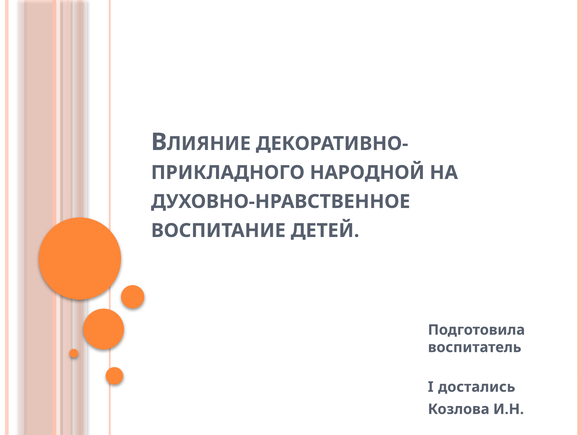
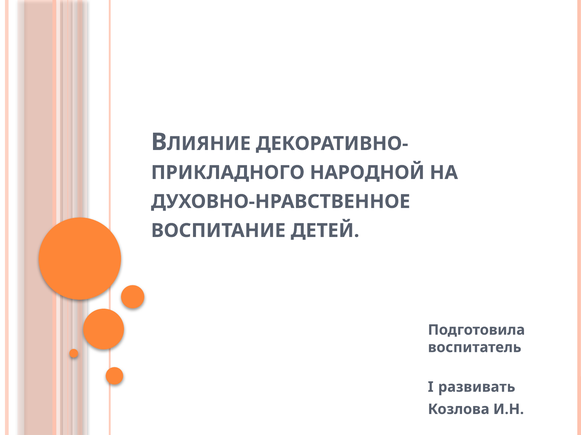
достались: достались -> развивать
